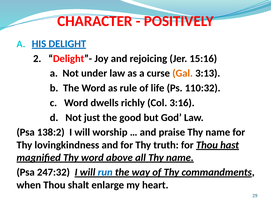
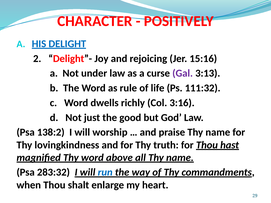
Gal colour: orange -> purple
110:32: 110:32 -> 111:32
247:32: 247:32 -> 283:32
